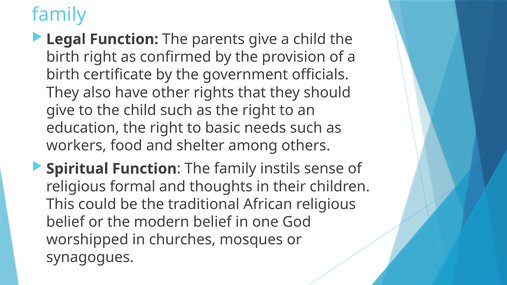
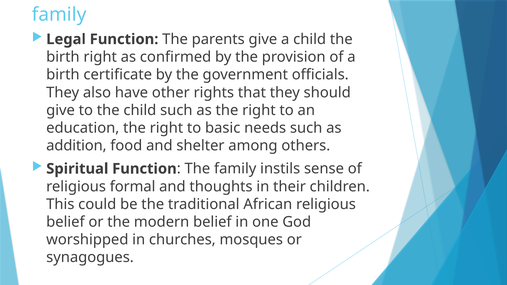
workers: workers -> addition
